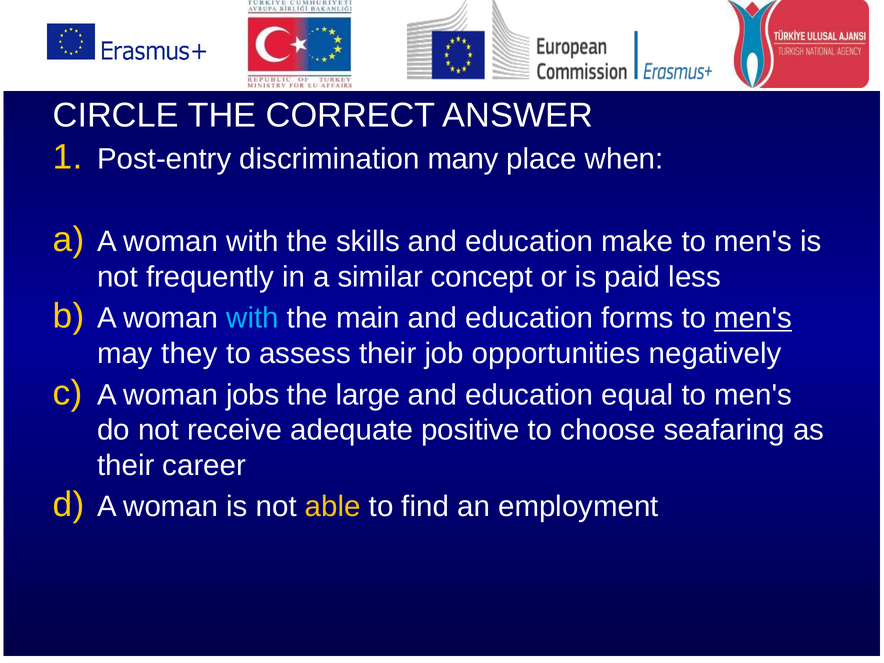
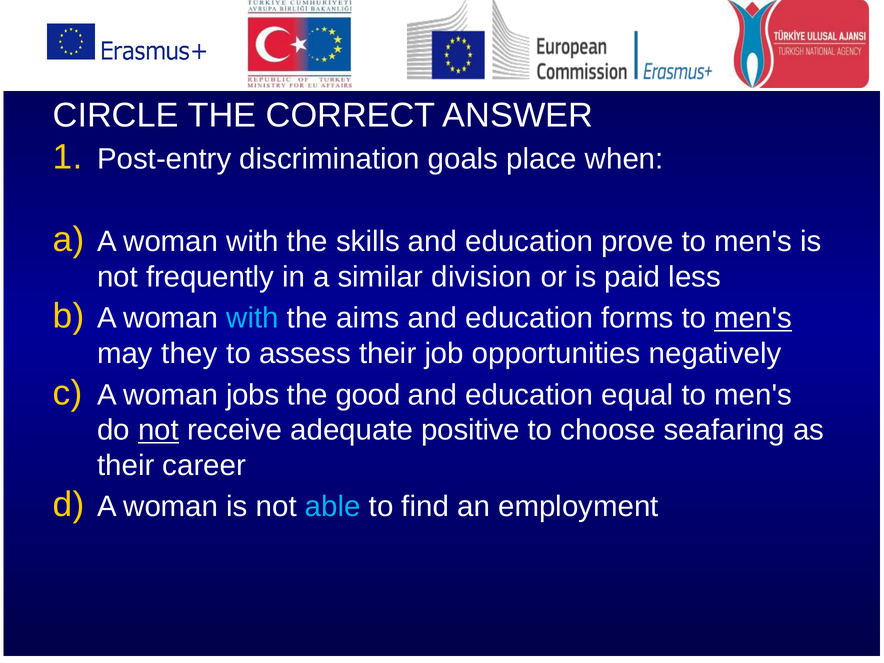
many: many -> goals
make: make -> prove
concept: concept -> division
main: main -> aims
large: large -> good
not at (158, 430) underline: none -> present
able colour: yellow -> light blue
